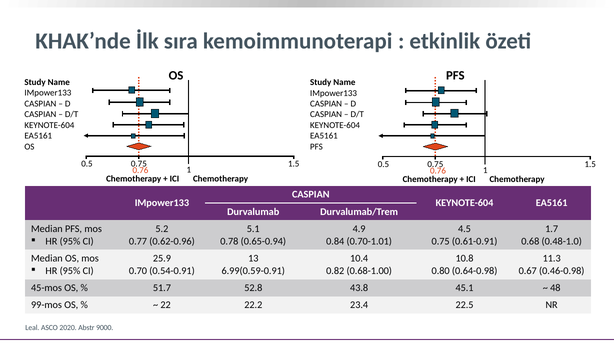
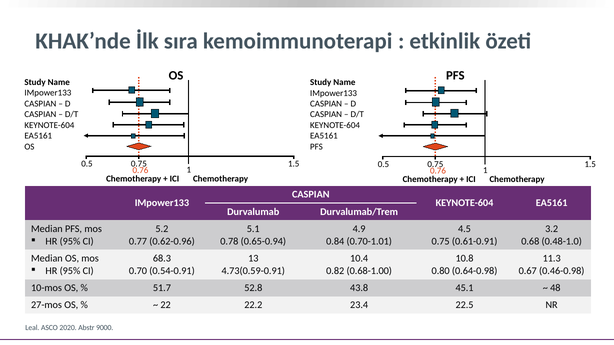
1.7: 1.7 -> 3.2
25.9: 25.9 -> 68.3
6.99(0.59-0.91: 6.99(0.59-0.91 -> 4.73(0.59-0.91
45-mos: 45-mos -> 10-mos
99-mos: 99-mos -> 27-mos
